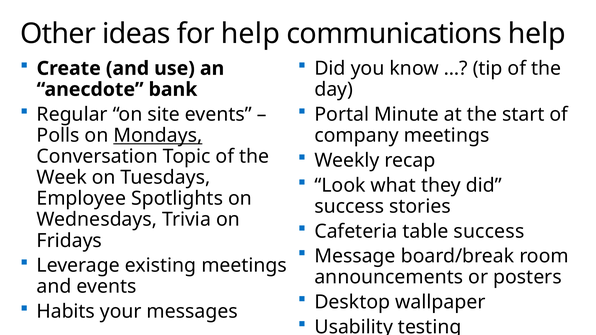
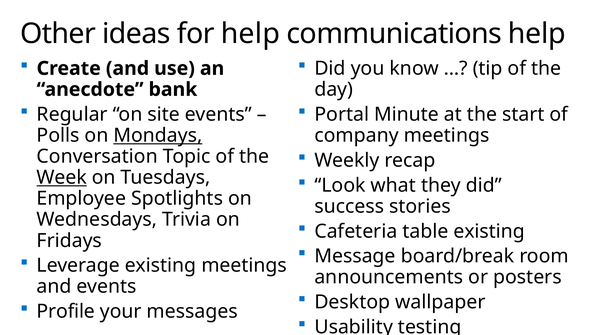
Week underline: none -> present
table success: success -> existing
Habits: Habits -> Profile
